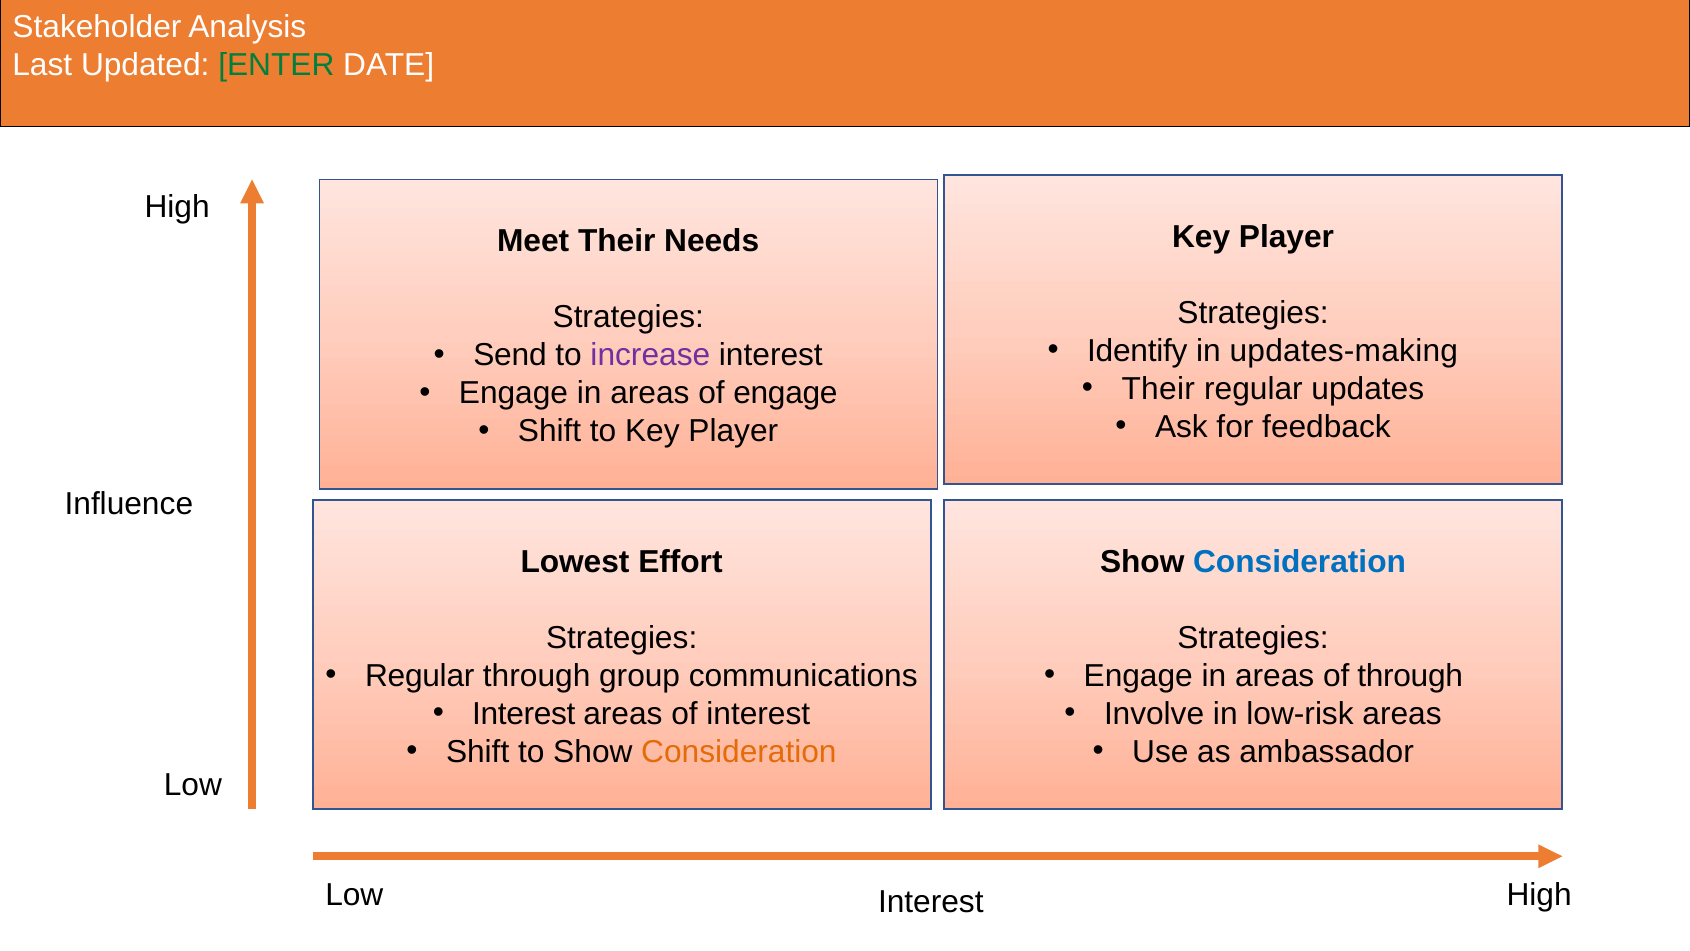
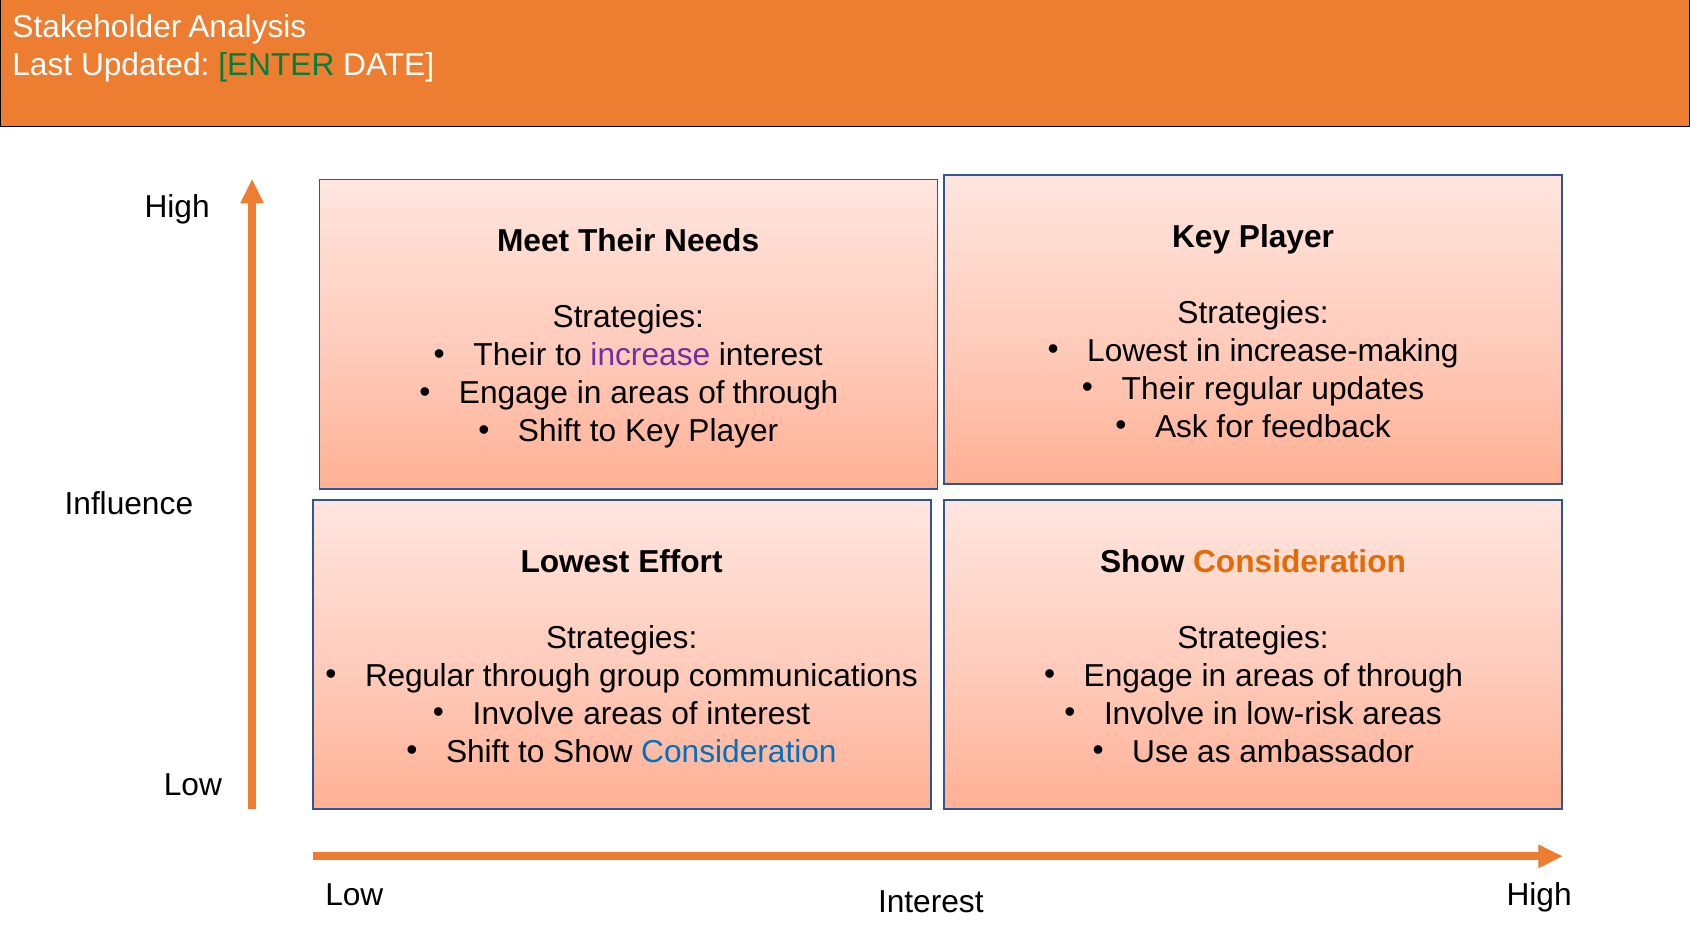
Identify at (1137, 351): Identify -> Lowest
updates-making: updates-making -> increase-making
Send at (510, 355): Send -> Their
engage at (785, 393): engage -> through
Consideration at (1300, 562) colour: blue -> orange
Interest at (524, 714): Interest -> Involve
Consideration at (739, 752) colour: orange -> blue
